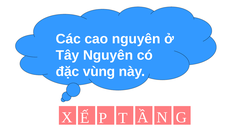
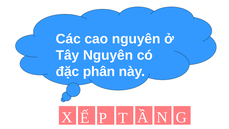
vùng: vùng -> phân
